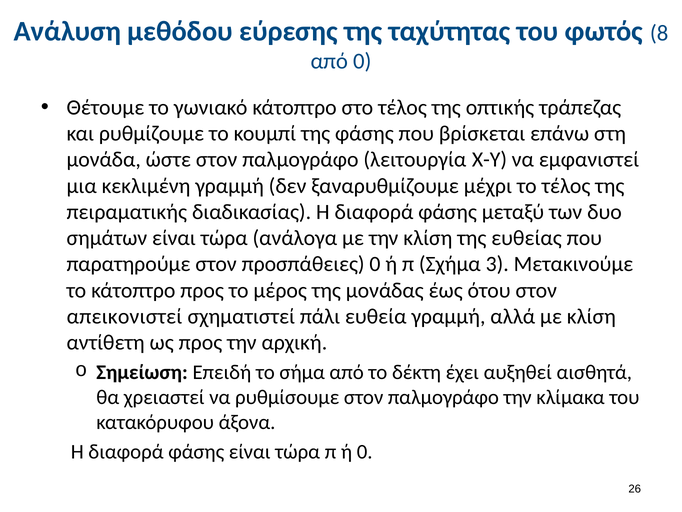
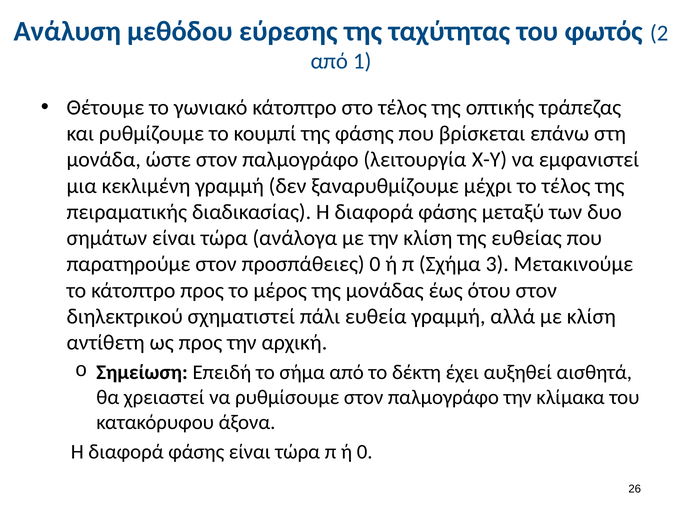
8: 8 -> 2
από 0: 0 -> 1
απεικονιστεί: απεικονιστεί -> διηλεκτρικού
